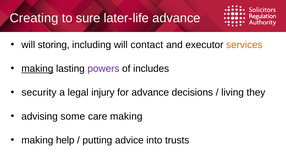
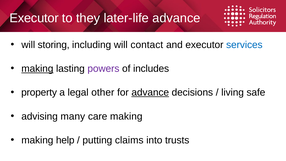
Creating at (34, 18): Creating -> Executor
sure: sure -> they
services colour: orange -> blue
security: security -> property
injury: injury -> other
advance at (150, 92) underline: none -> present
they: they -> safe
some: some -> many
advice: advice -> claims
